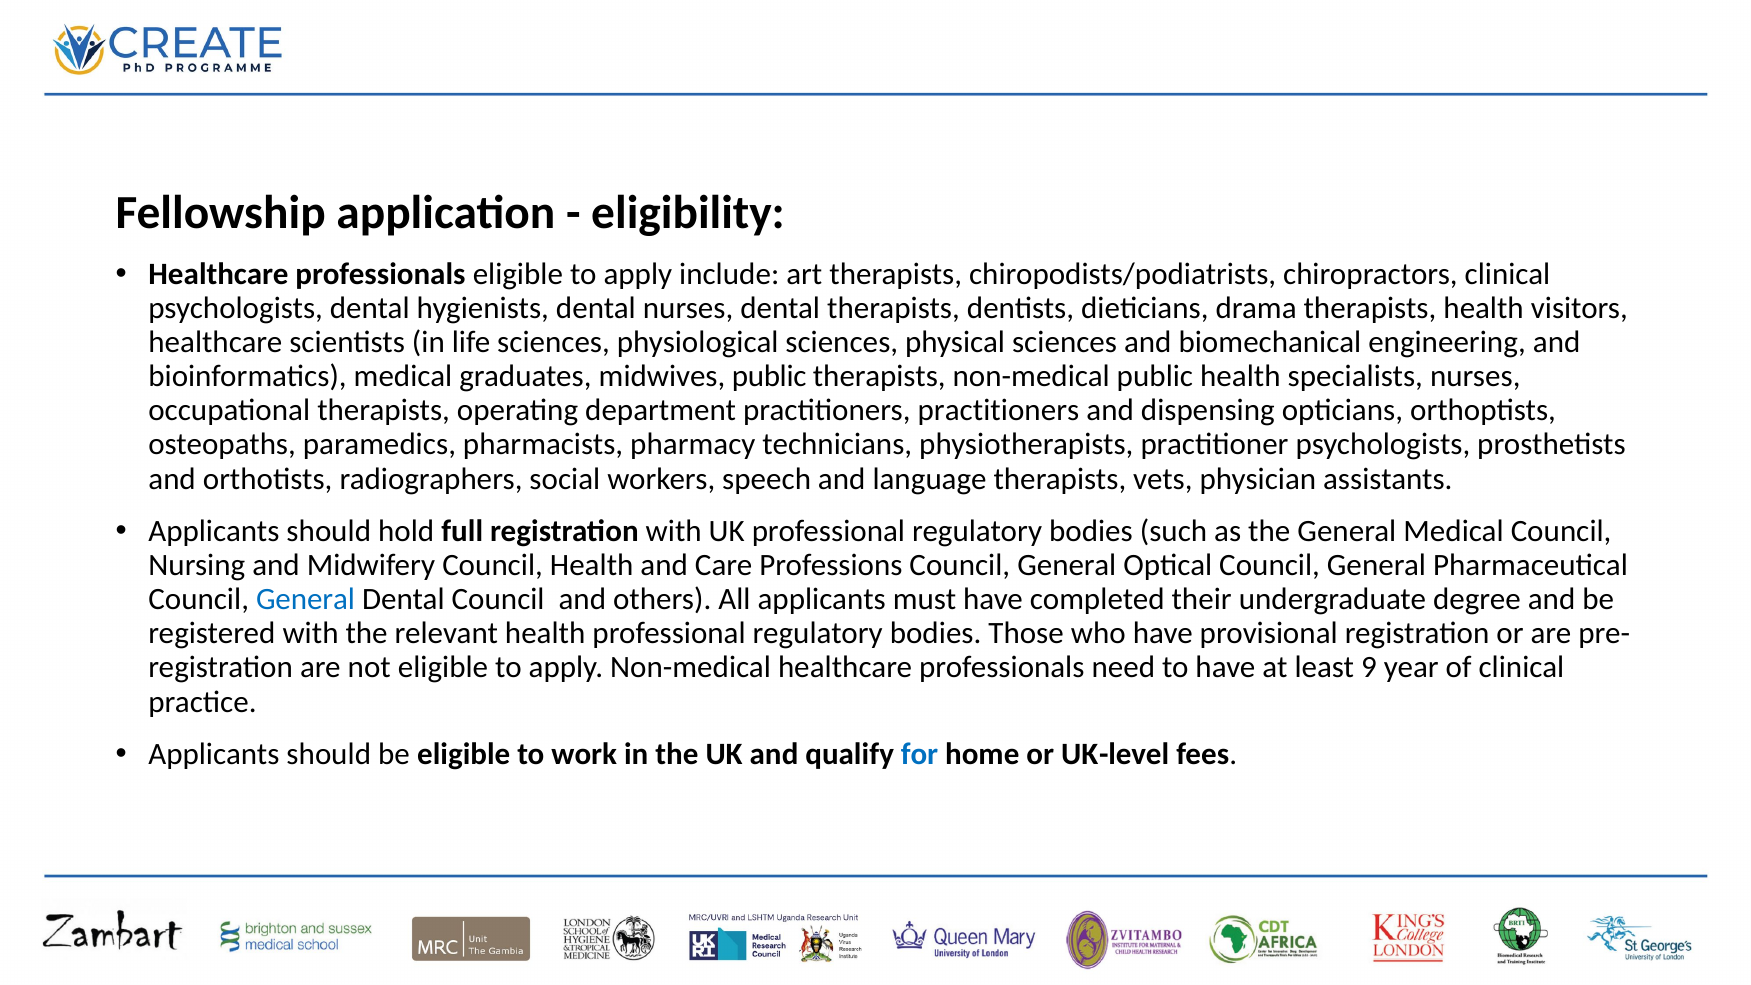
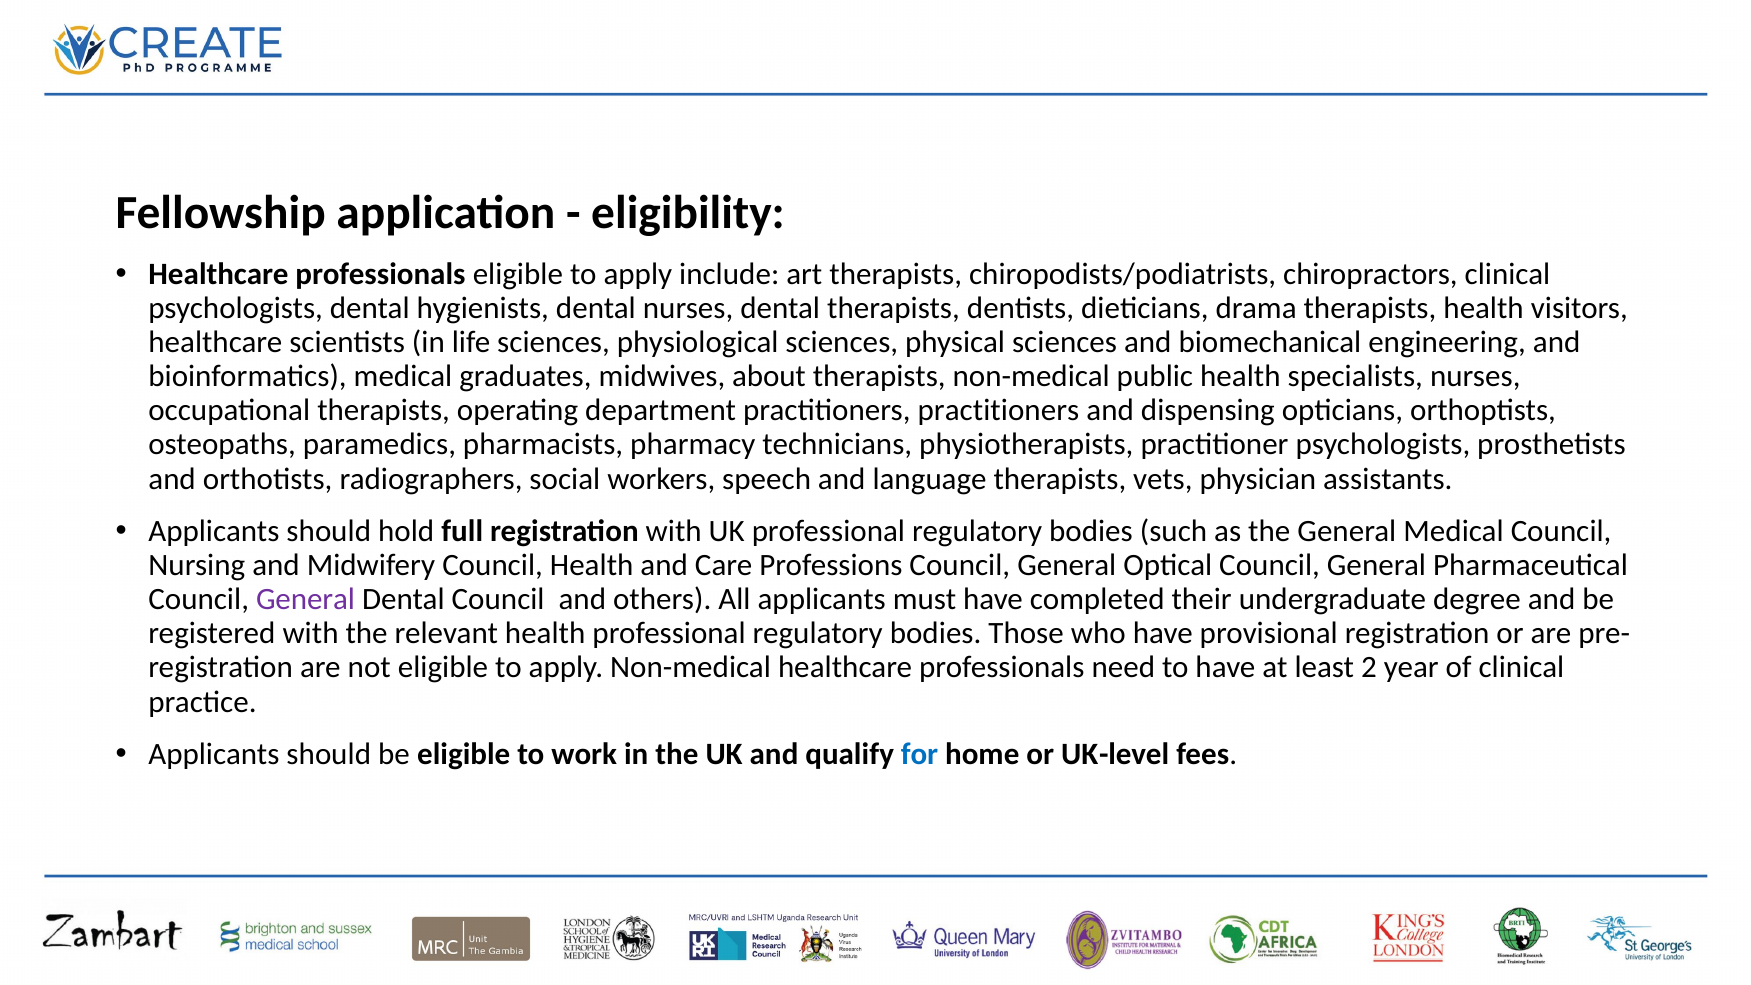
midwives public: public -> about
General at (306, 599) colour: blue -> purple
9: 9 -> 2
